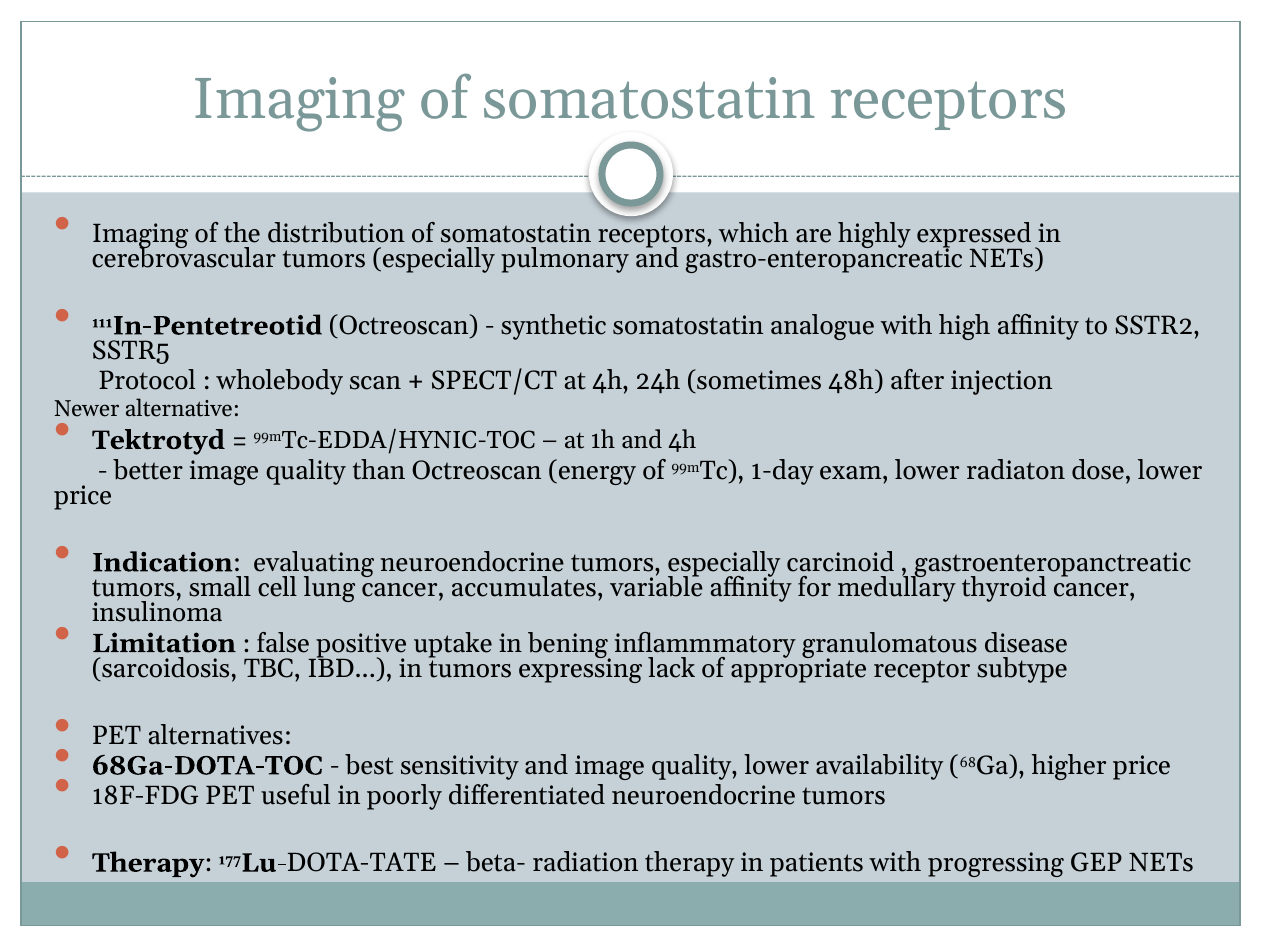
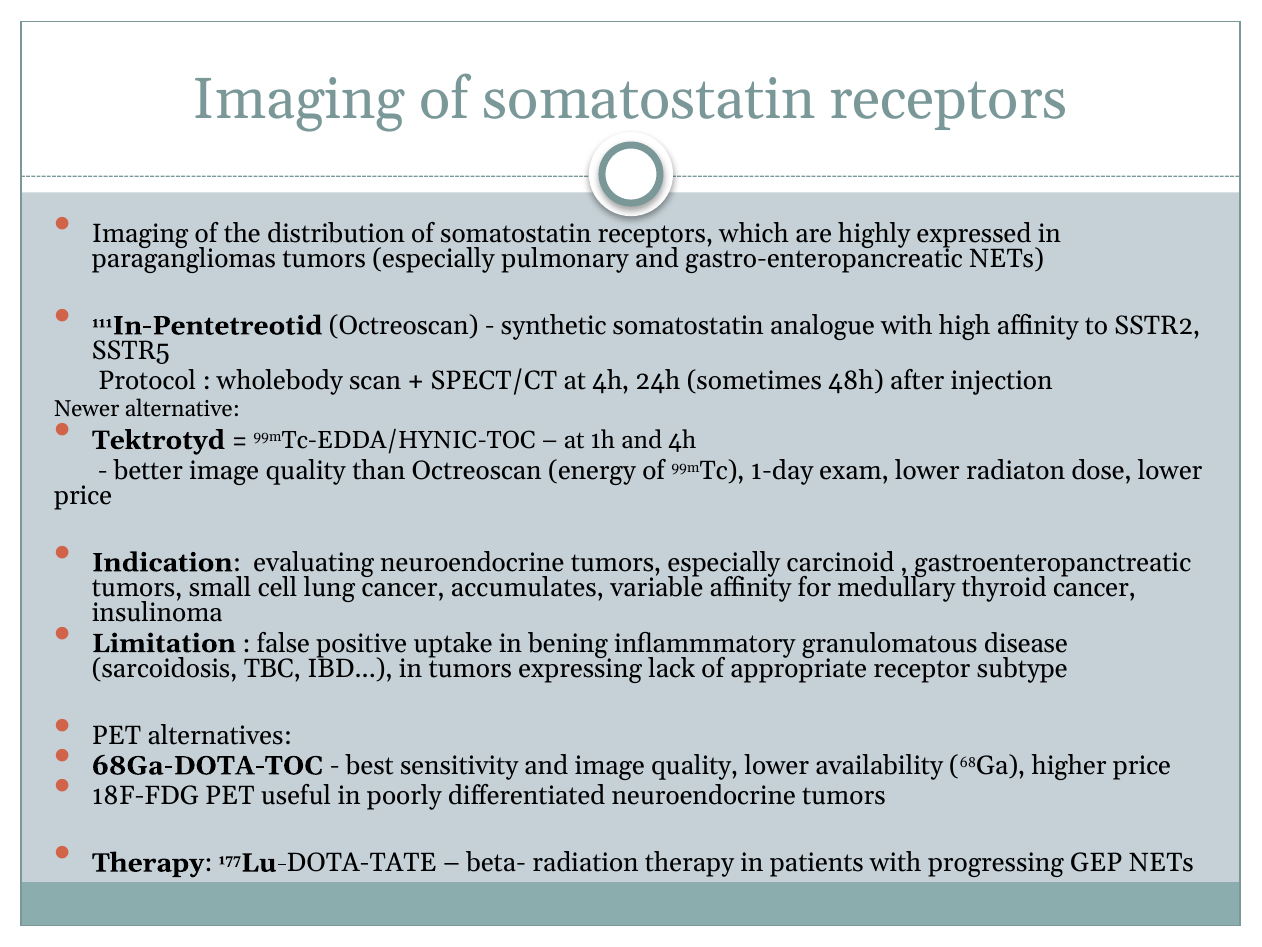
cerebrovascular: cerebrovascular -> paragangliomas
